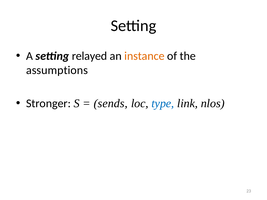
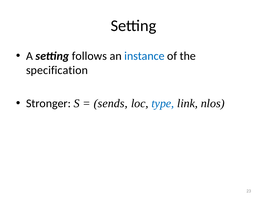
relayed: relayed -> follows
instance colour: orange -> blue
assumptions: assumptions -> specification
